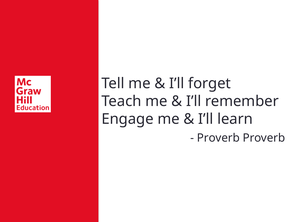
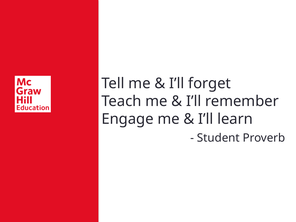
Proverb at (218, 138): Proverb -> Student
